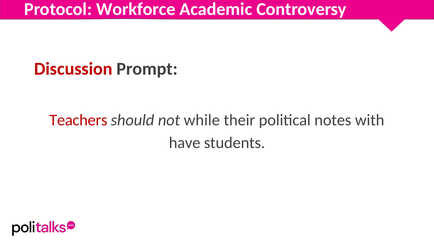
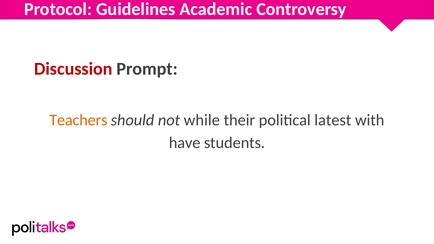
Workforce: Workforce -> Guidelines
Teachers colour: red -> orange
notes: notes -> latest
